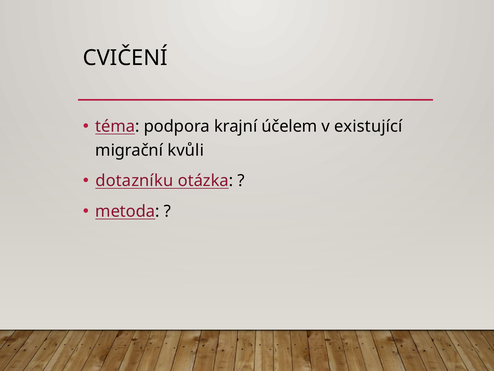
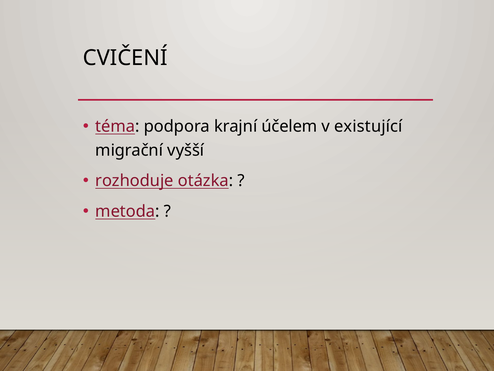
kvůli: kvůli -> vyšší
dotazníku: dotazníku -> rozhoduje
